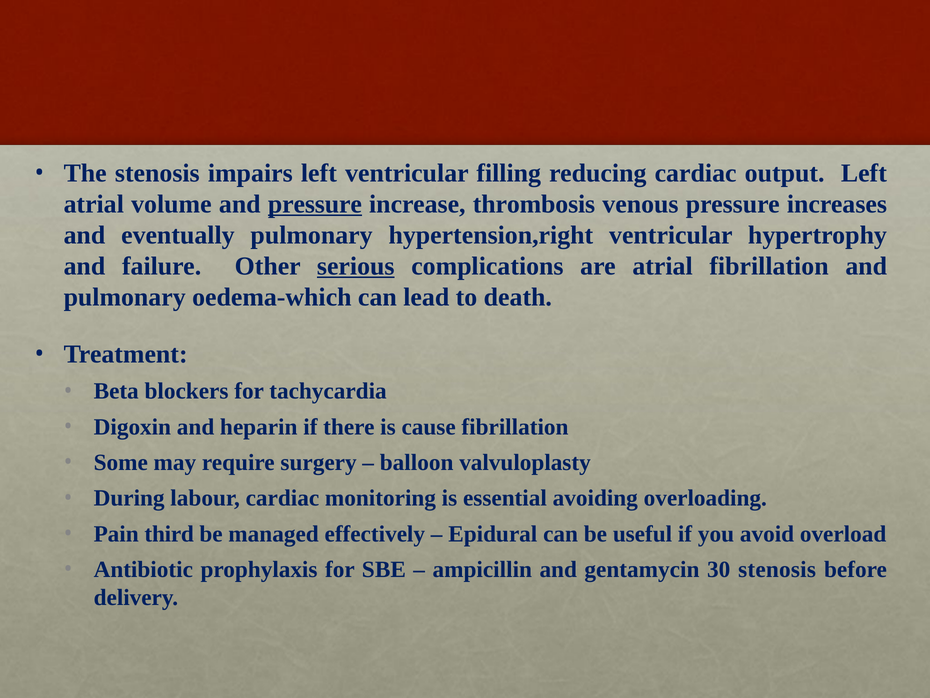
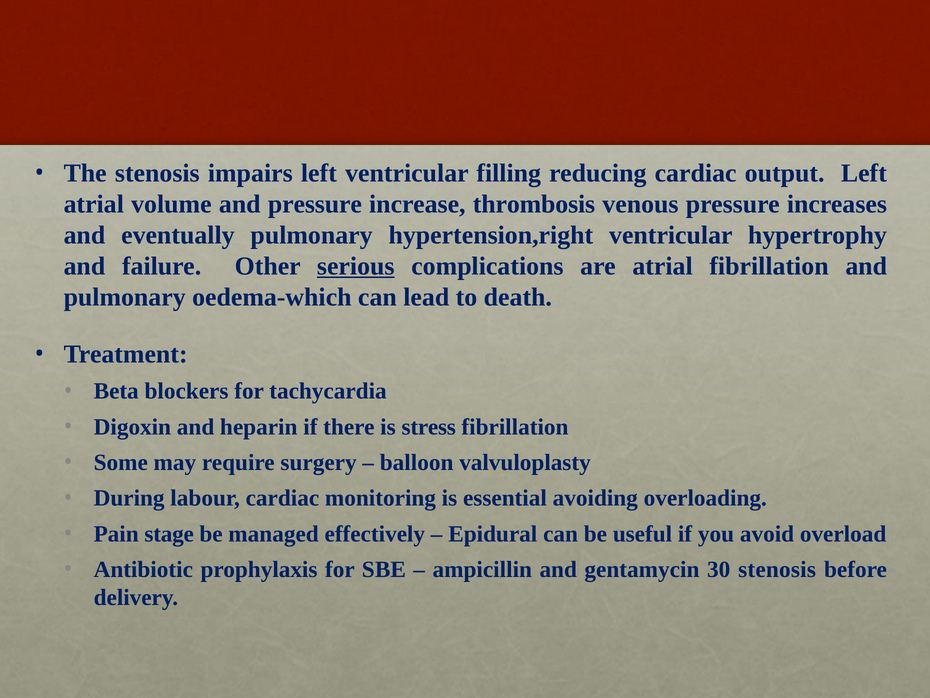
pressure at (315, 204) underline: present -> none
cause: cause -> stress
third: third -> stage
